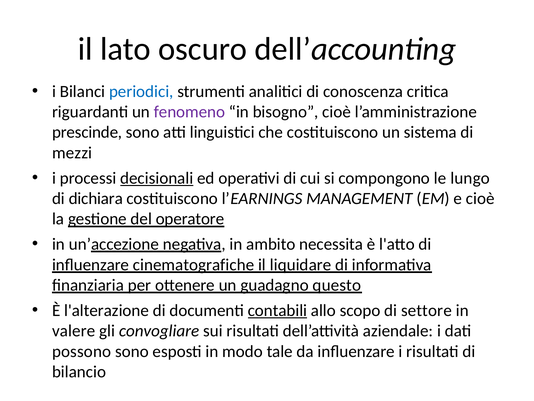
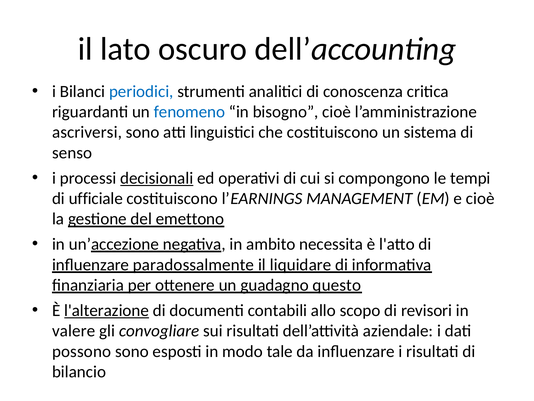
fenomeno colour: purple -> blue
prescinde: prescinde -> ascriversi
mezzi: mezzi -> senso
lungo: lungo -> tempi
dichiara: dichiara -> ufficiale
operatore: operatore -> emettono
cinematografiche: cinematografiche -> paradossalmente
l'alterazione underline: none -> present
contabili underline: present -> none
settore: settore -> revisori
